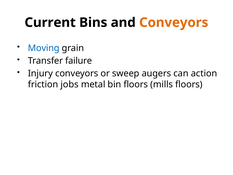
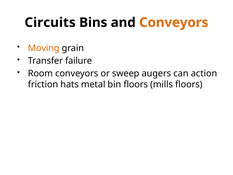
Current: Current -> Circuits
Moving colour: blue -> orange
Injury: Injury -> Room
jobs: jobs -> hats
